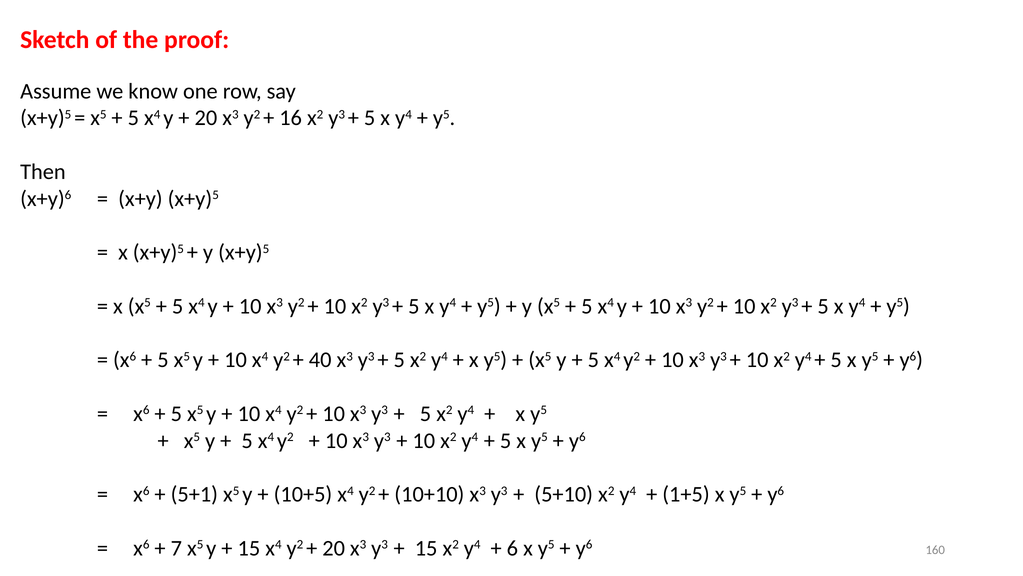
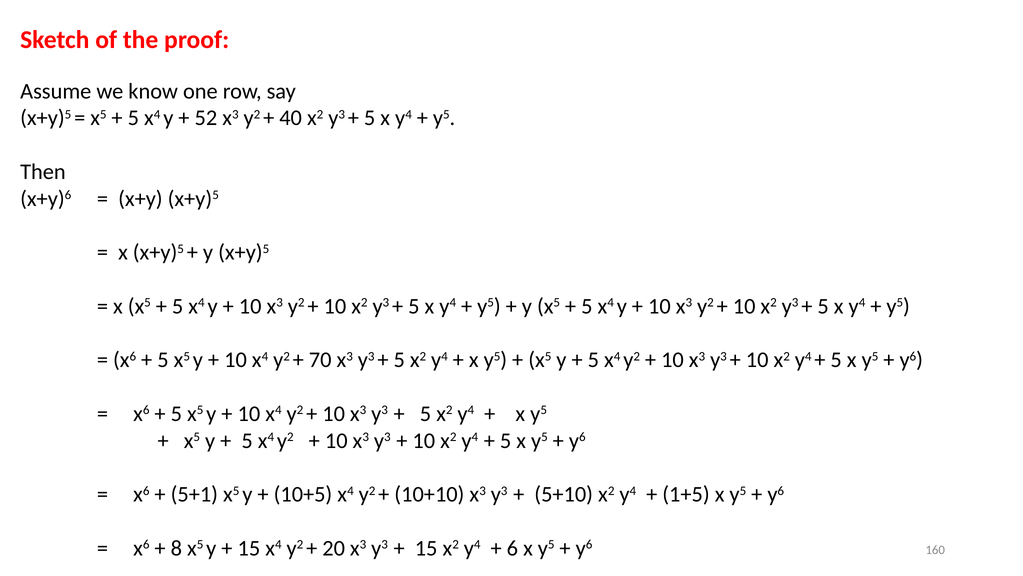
20 at (206, 118): 20 -> 52
16: 16 -> 40
40: 40 -> 70
7: 7 -> 8
